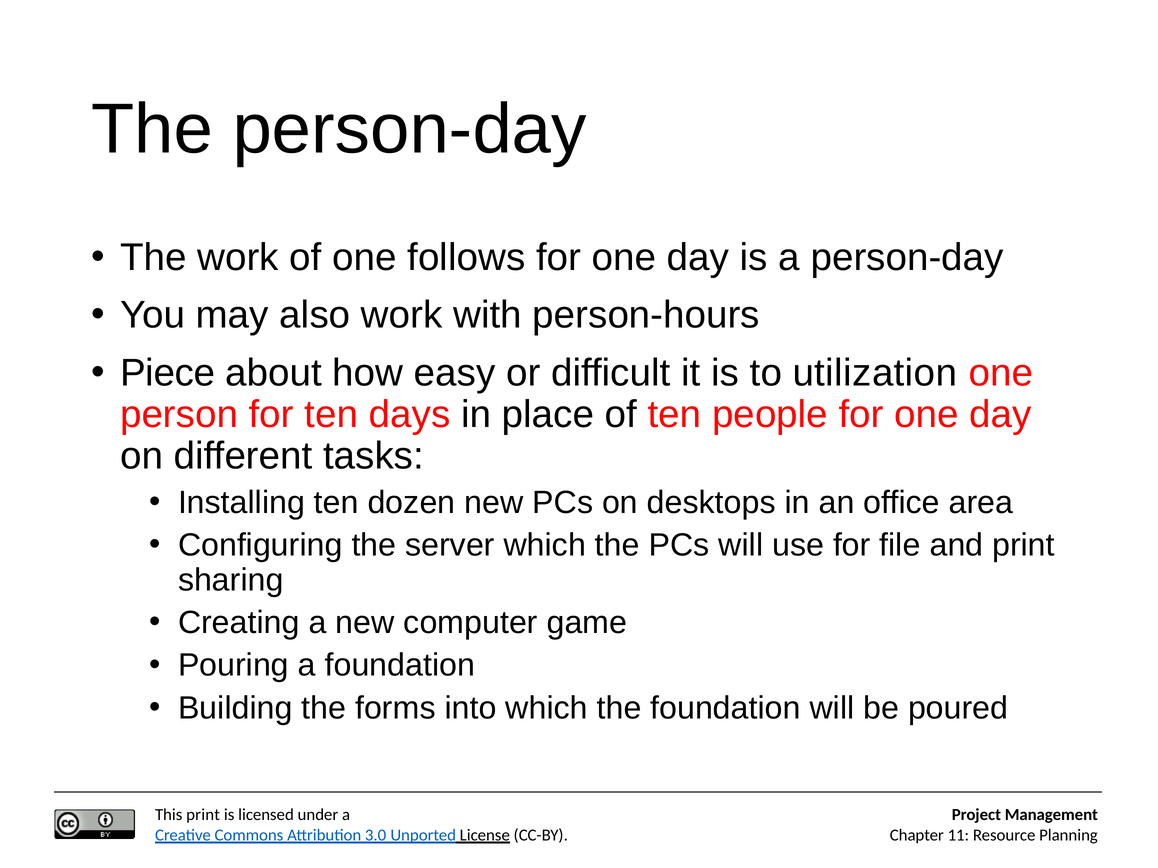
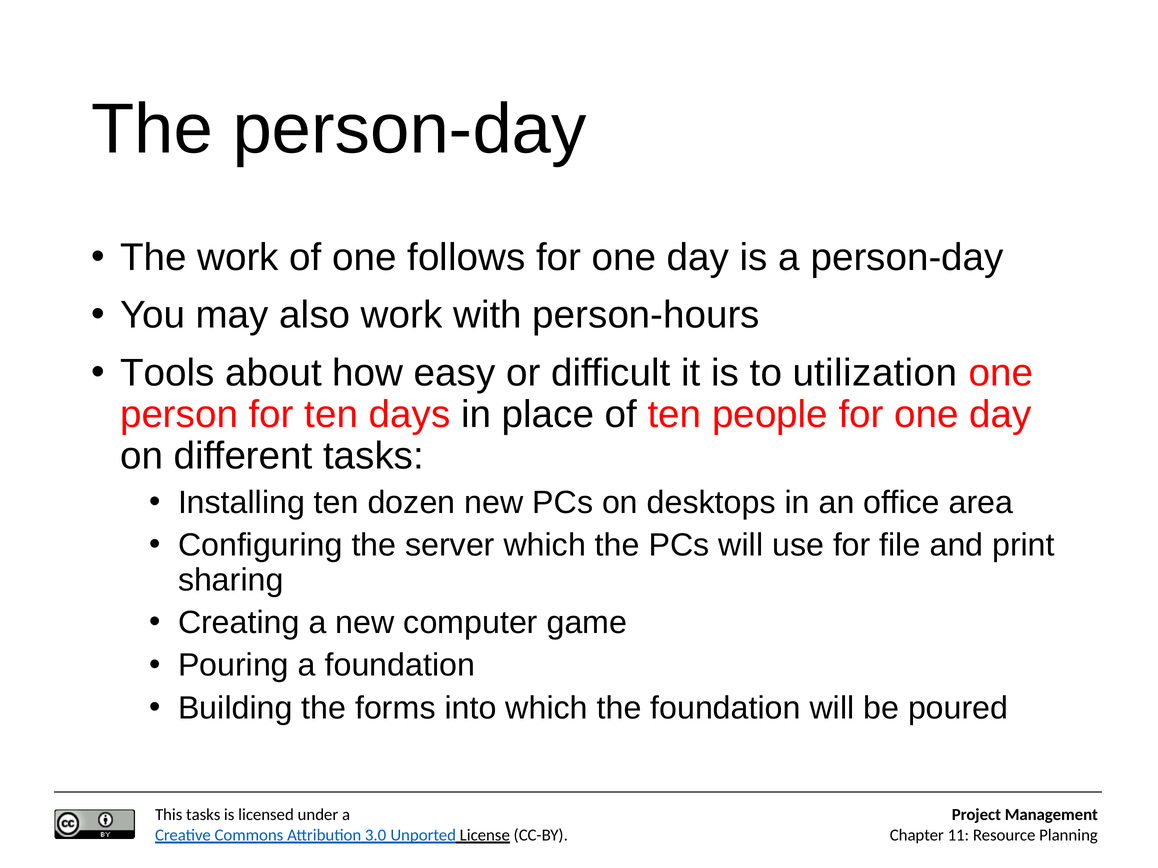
Piece: Piece -> Tools
print at (203, 815): print -> tasks
